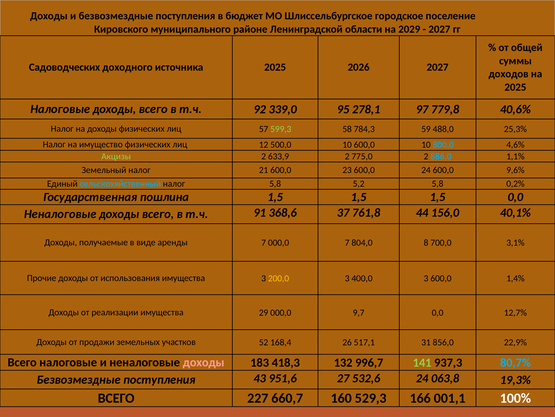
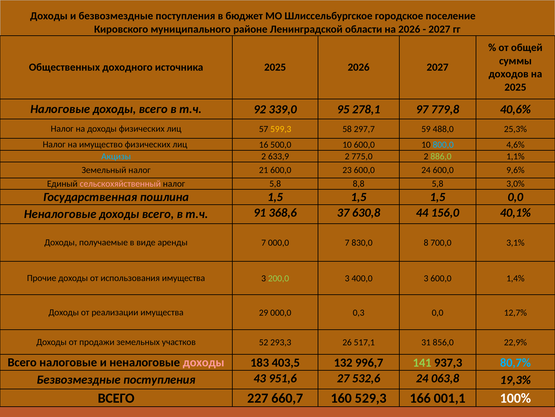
на 2029: 2029 -> 2026
Садоводческих: Садоводческих -> Общественных
599,3 colour: light green -> yellow
784,3: 784,3 -> 297,7
12: 12 -> 16
Акцизы colour: light green -> light blue
886,0 colour: light blue -> light green
сельскохяйственный colour: light blue -> pink
5,2: 5,2 -> 8,8
0,2%: 0,2% -> 3,0%
761,8: 761,8 -> 630,8
804,0: 804,0 -> 830,0
200,0 colour: yellow -> light green
9,7: 9,7 -> 0,3
168,4: 168,4 -> 293,3
418,3: 418,3 -> 403,5
